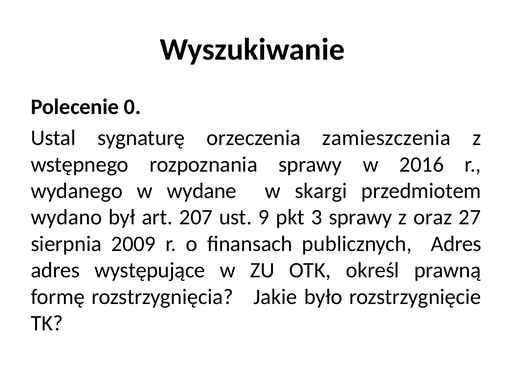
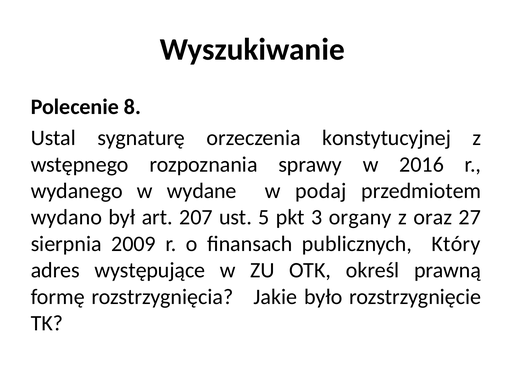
0: 0 -> 8
zamieszczenia: zamieszczenia -> konstytucyjnej
skargi: skargi -> podaj
9: 9 -> 5
3 sprawy: sprawy -> organy
publicznych Adres: Adres -> Który
